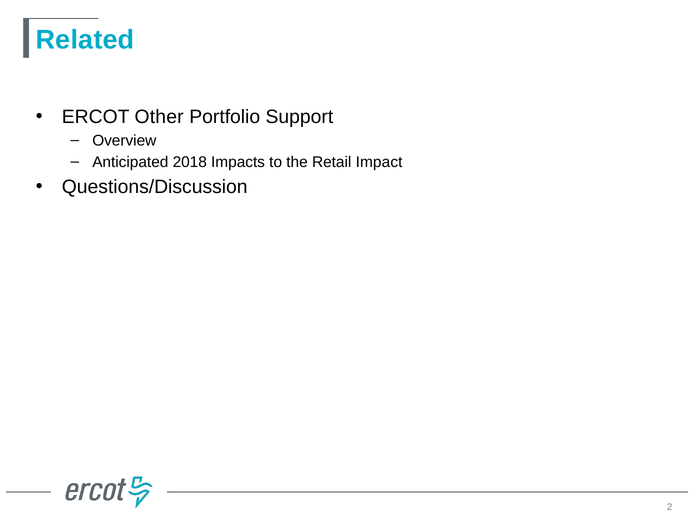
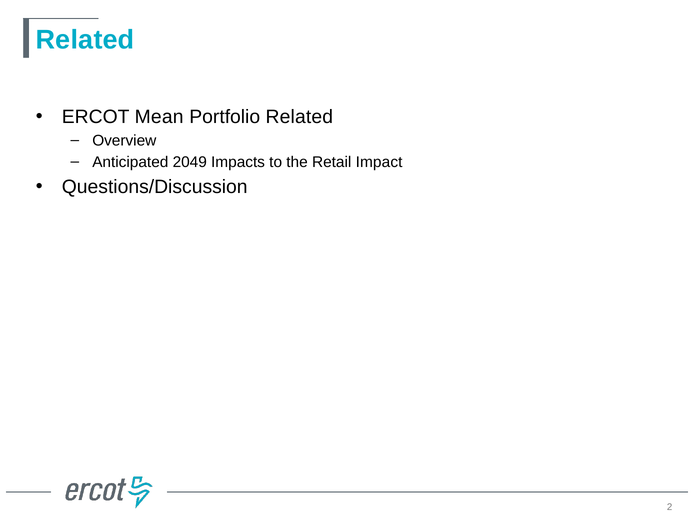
Other: Other -> Mean
Portfolio Support: Support -> Related
2018: 2018 -> 2049
